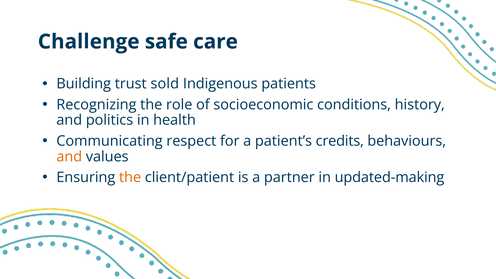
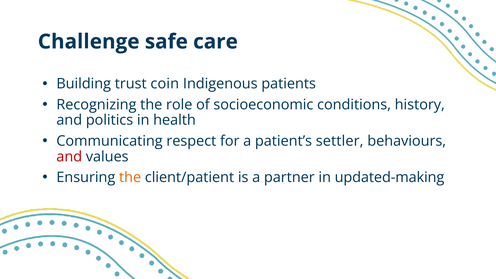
sold: sold -> coin
credits: credits -> settler
and at (69, 157) colour: orange -> red
